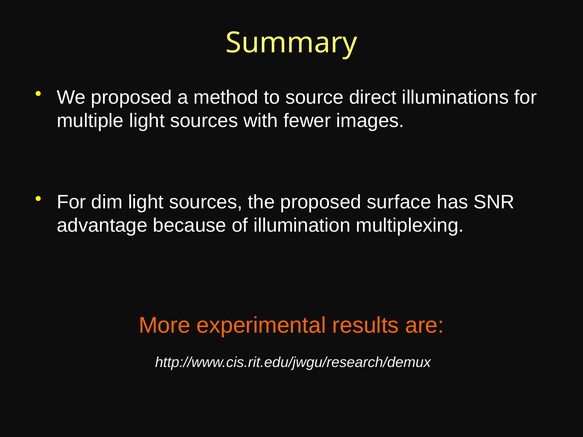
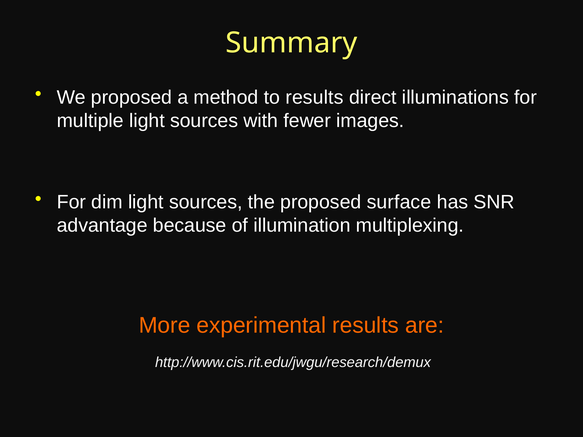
to source: source -> results
